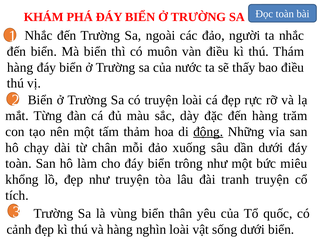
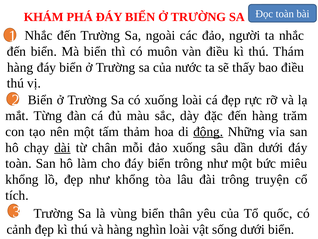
có truyện: truyện -> xuống
dài underline: none -> present
như truyện: truyện -> khổng
đài tranh: tranh -> trông
